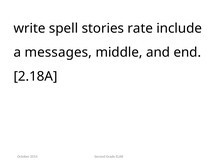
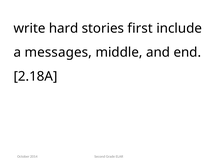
spell: spell -> hard
rate: rate -> first
